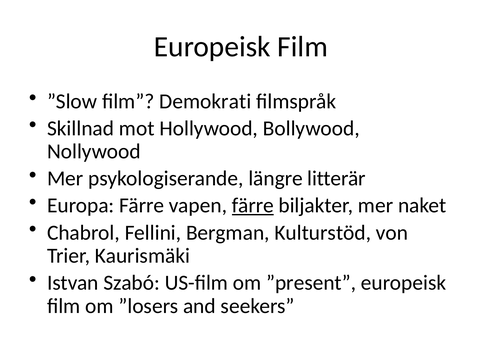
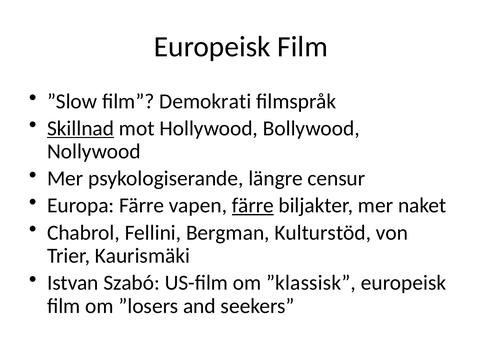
Skillnad underline: none -> present
litterär: litterär -> censur
”present: ”present -> ”klassisk
